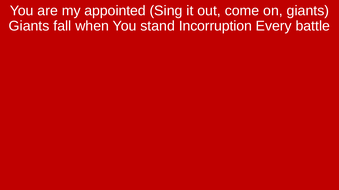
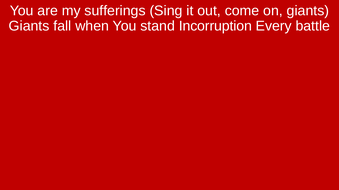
appointed: appointed -> sufferings
